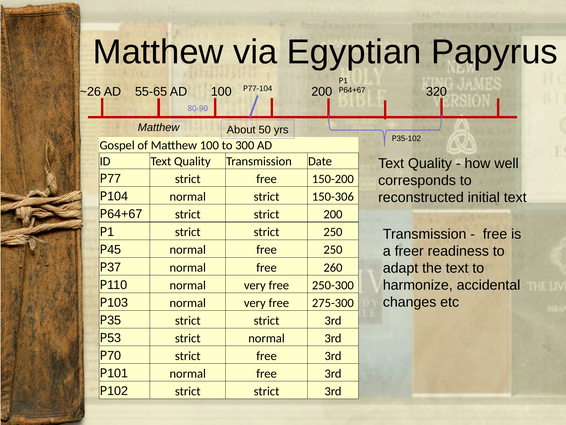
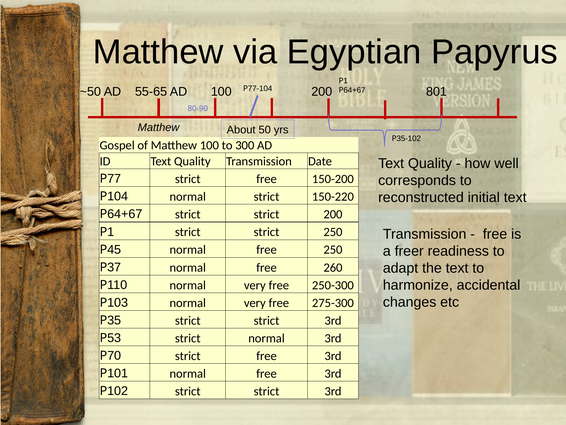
~26: ~26 -> ~50
320: 320 -> 801
150-306: 150-306 -> 150-220
